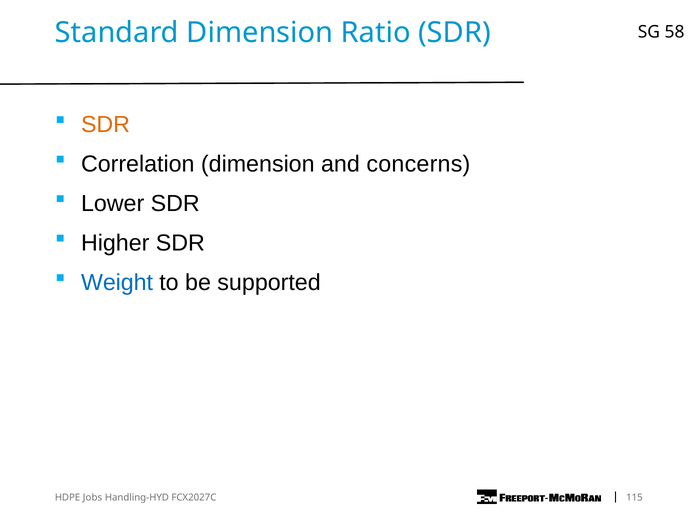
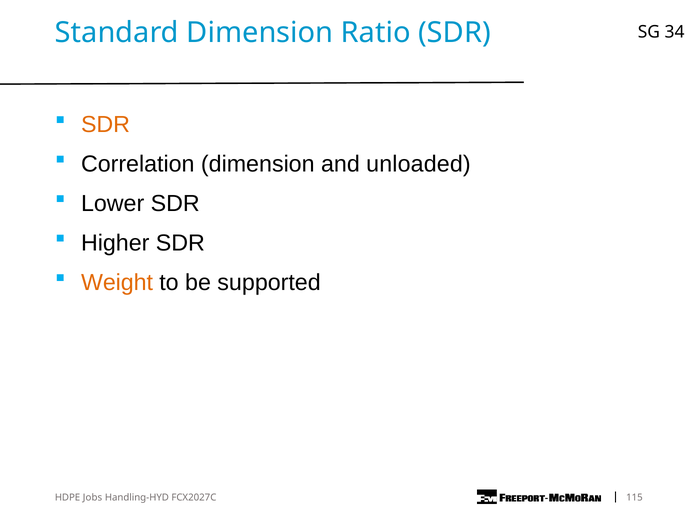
58: 58 -> 34
concerns: concerns -> unloaded
Weight colour: blue -> orange
